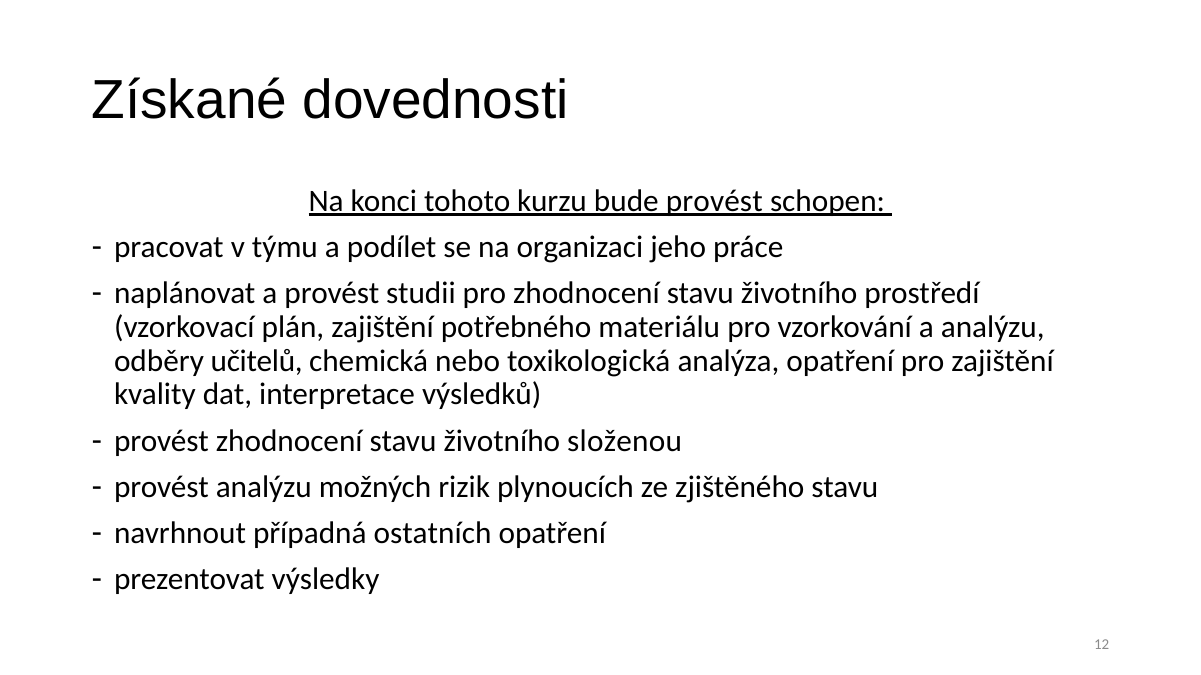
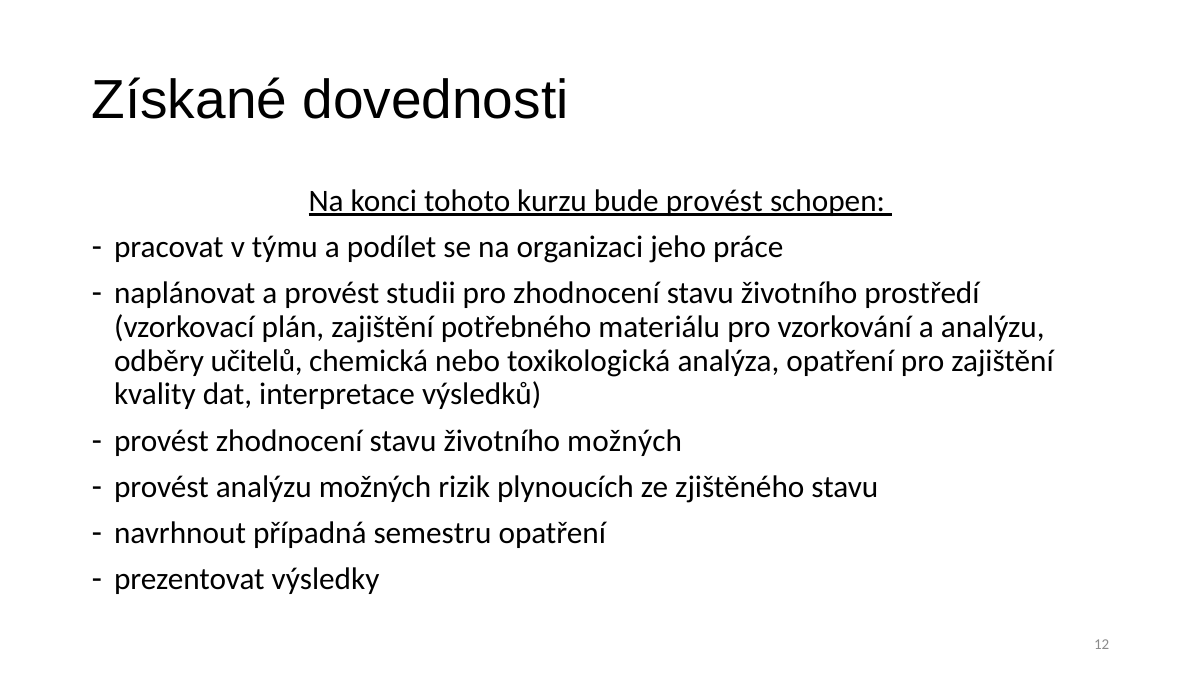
životního složenou: složenou -> možných
ostatních: ostatních -> semestru
